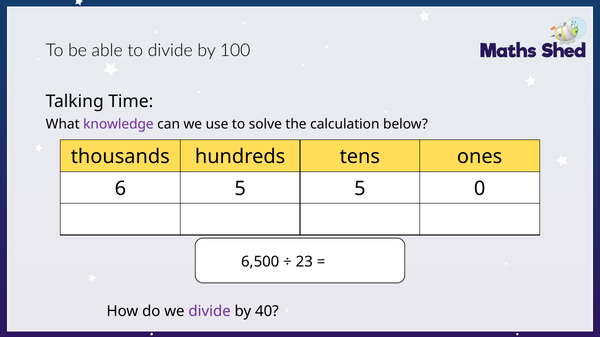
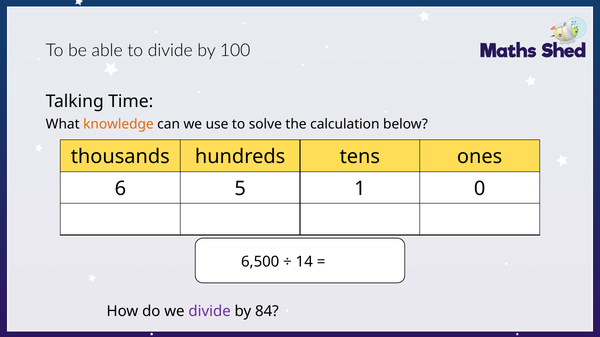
knowledge colour: purple -> orange
5 5: 5 -> 1
23: 23 -> 14
40: 40 -> 84
